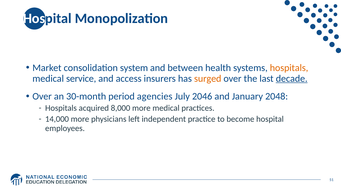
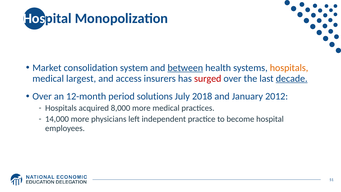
between underline: none -> present
service: service -> largest
surged colour: orange -> red
30-month: 30-month -> 12-month
agencies: agencies -> solutions
2046: 2046 -> 2018
2048: 2048 -> 2012
